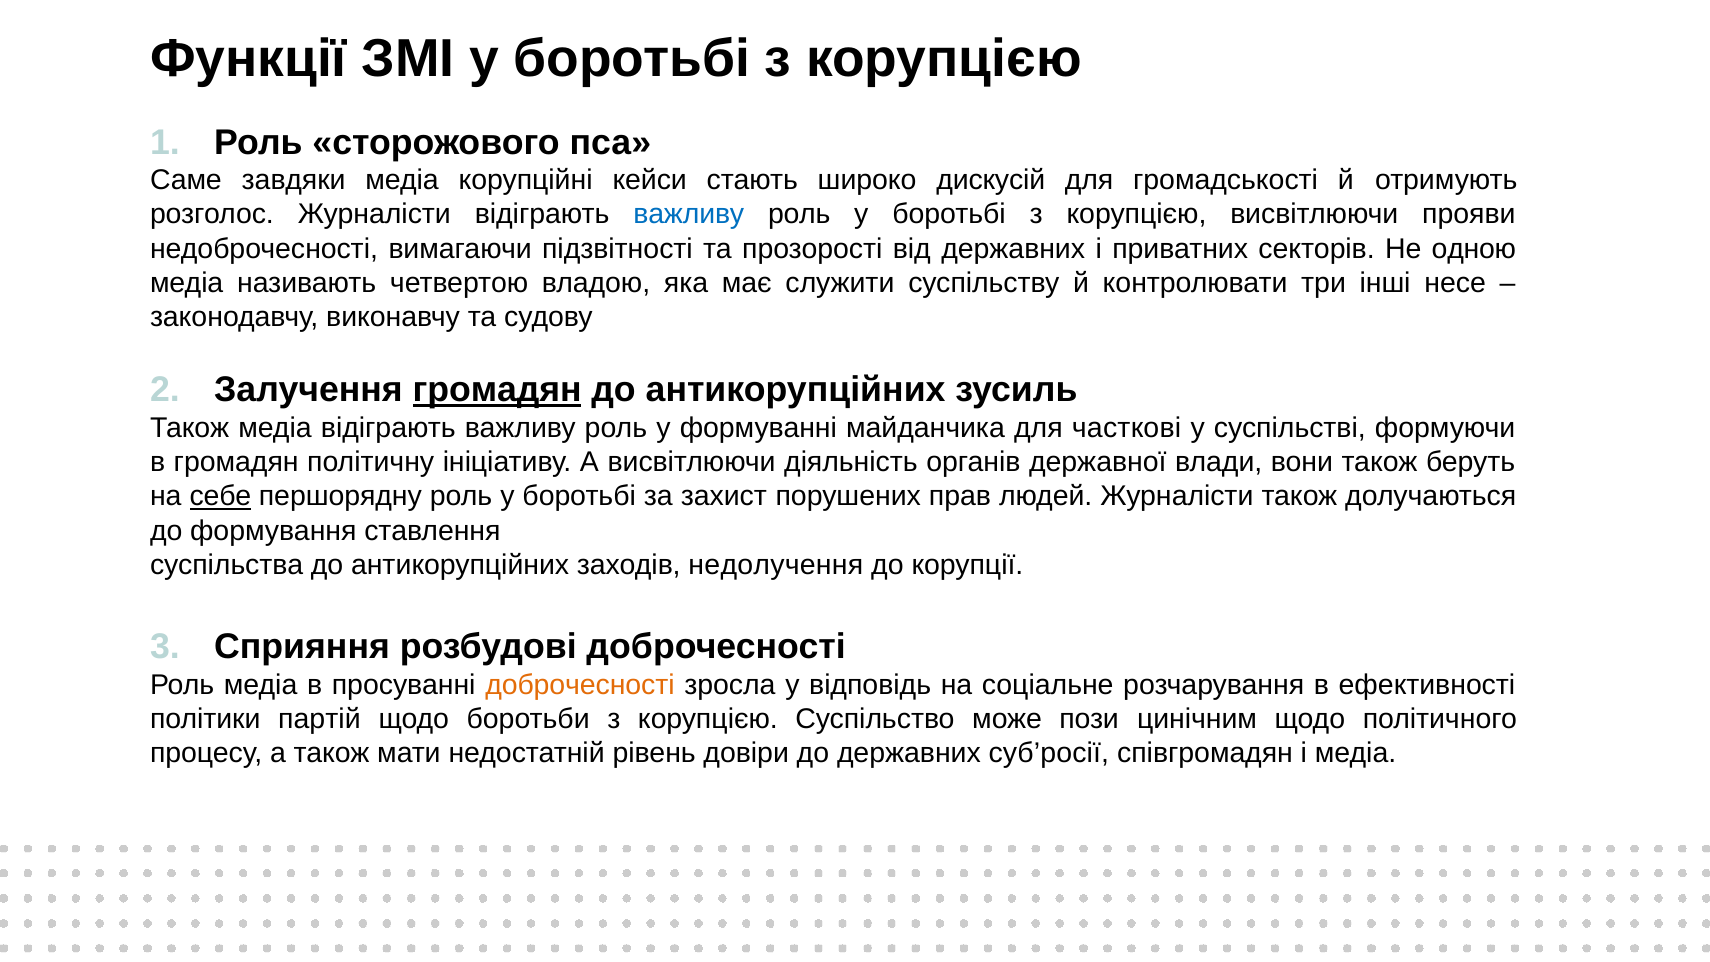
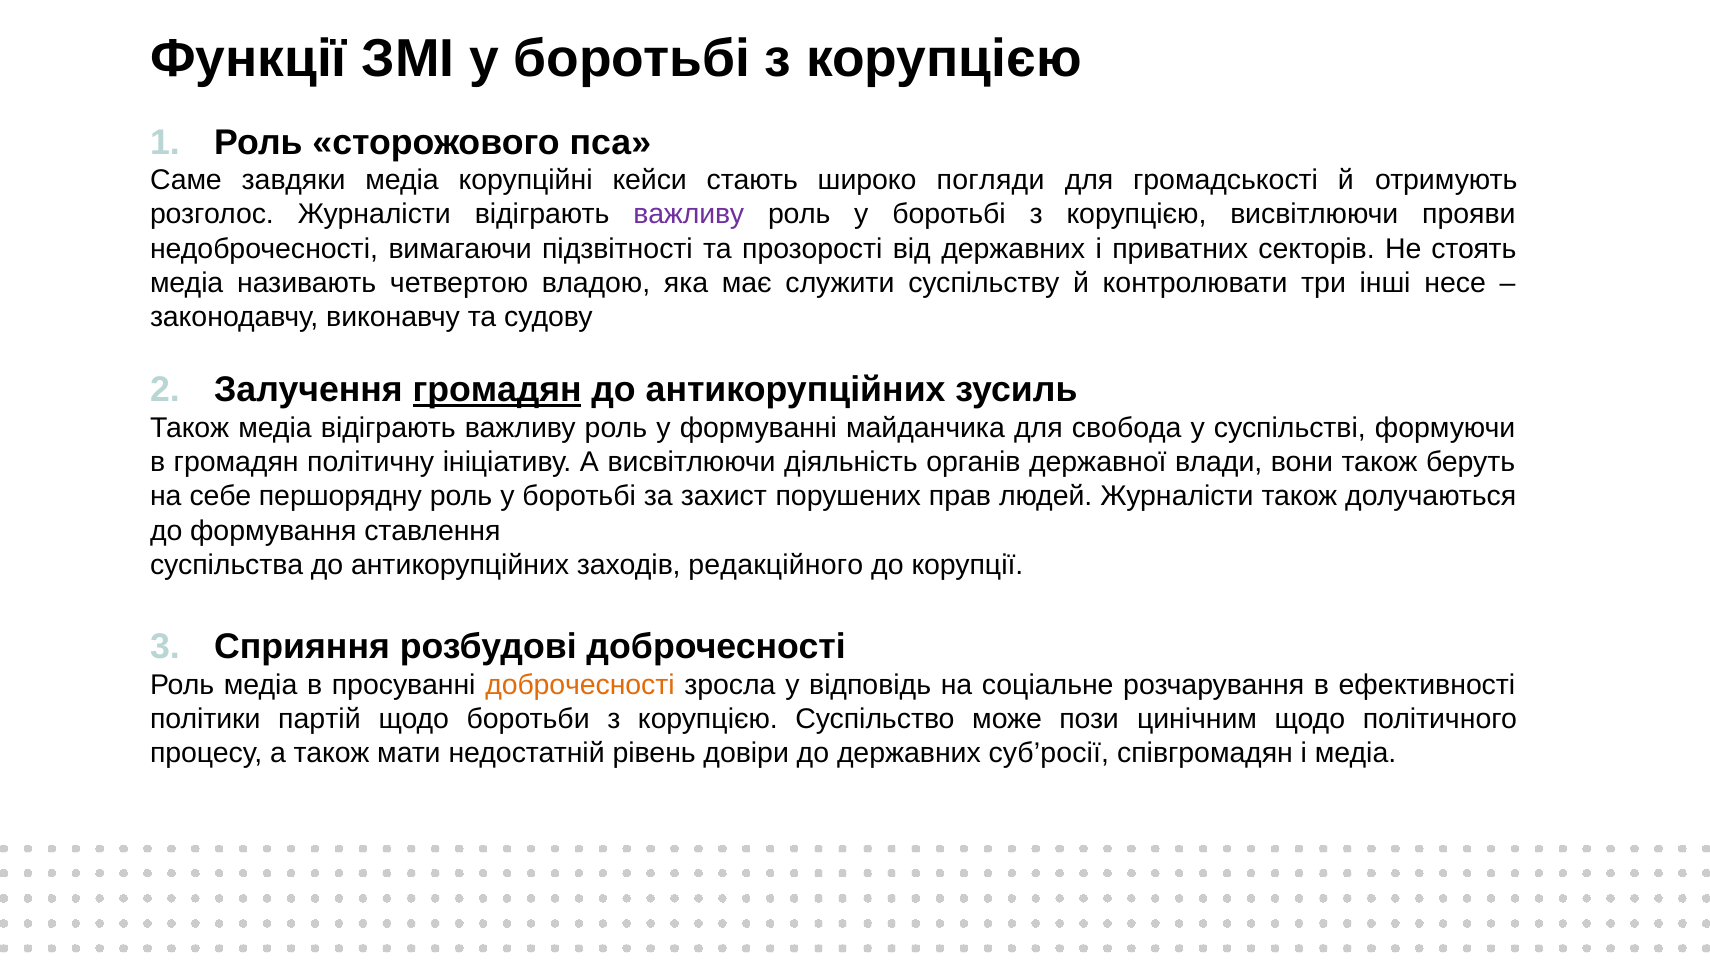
дискусій: дискусій -> погляди
важливу at (689, 214) colour: blue -> purple
одною: одною -> стоять
часткові: часткові -> свобода
себе underline: present -> none
недолучення: недолучення -> редакційного
